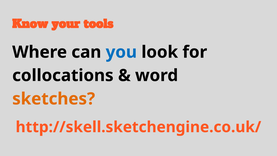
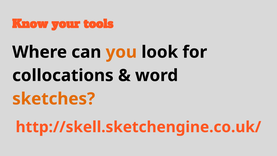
you colour: blue -> orange
